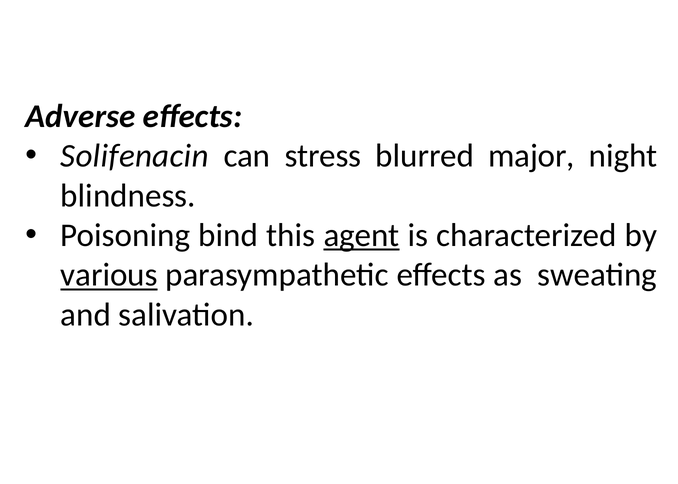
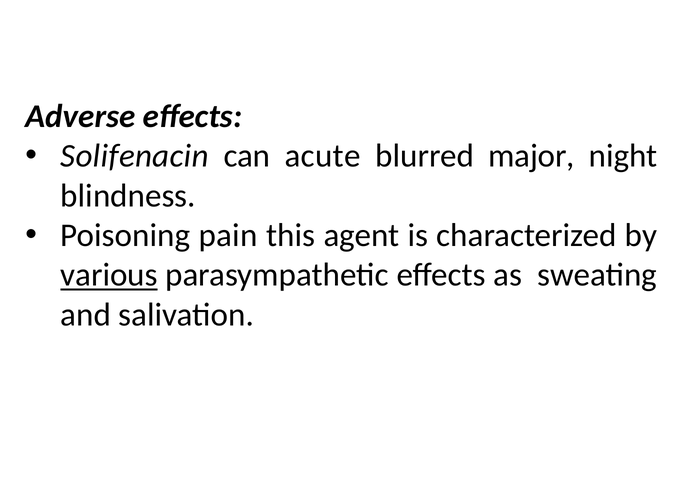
stress: stress -> acute
bind: bind -> pain
agent underline: present -> none
